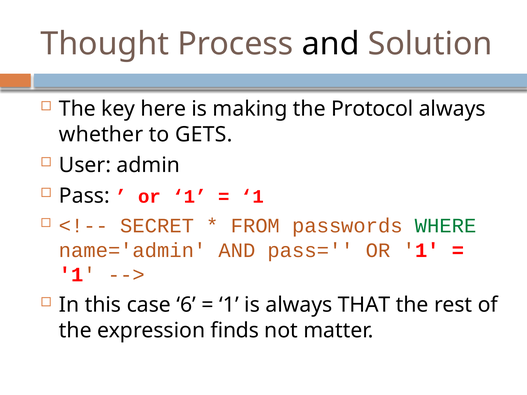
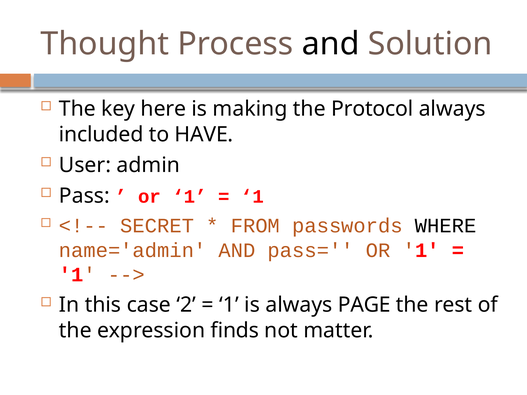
whether: whether -> included
GETS: GETS -> HAVE
WHERE colour: green -> black
6: 6 -> 2
THAT: THAT -> PAGE
